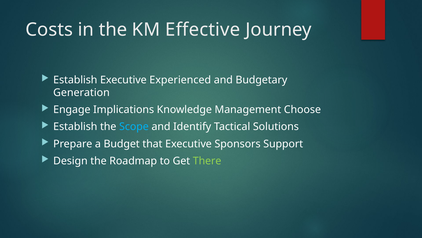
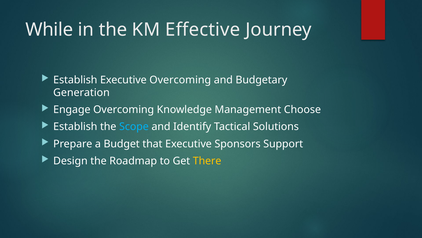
Costs: Costs -> While
Executive Experienced: Experienced -> Overcoming
Engage Implications: Implications -> Overcoming
There colour: light green -> yellow
